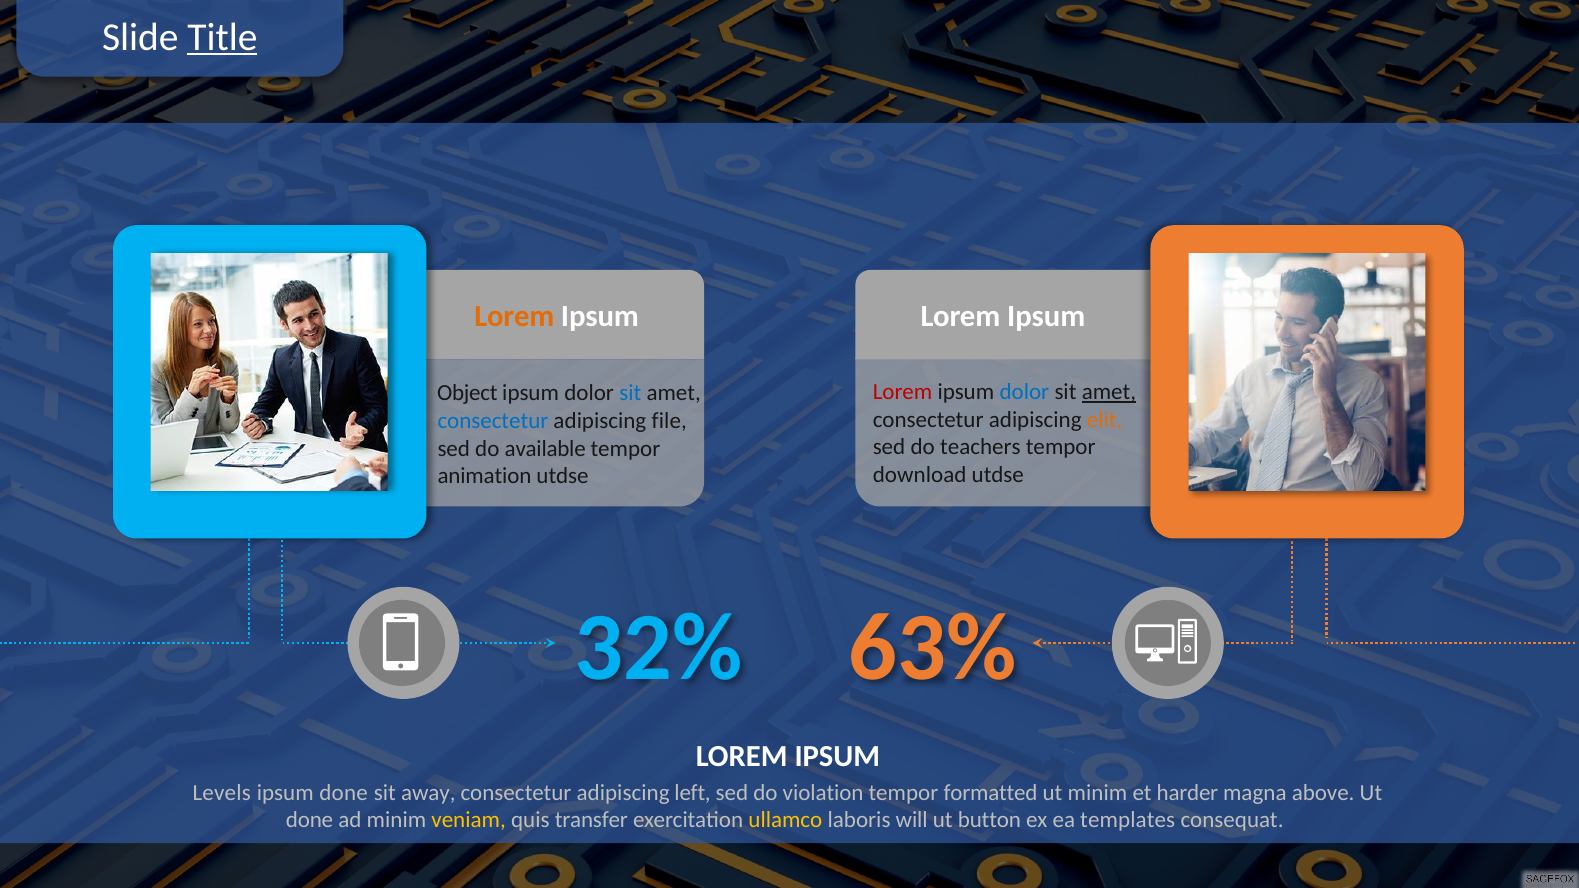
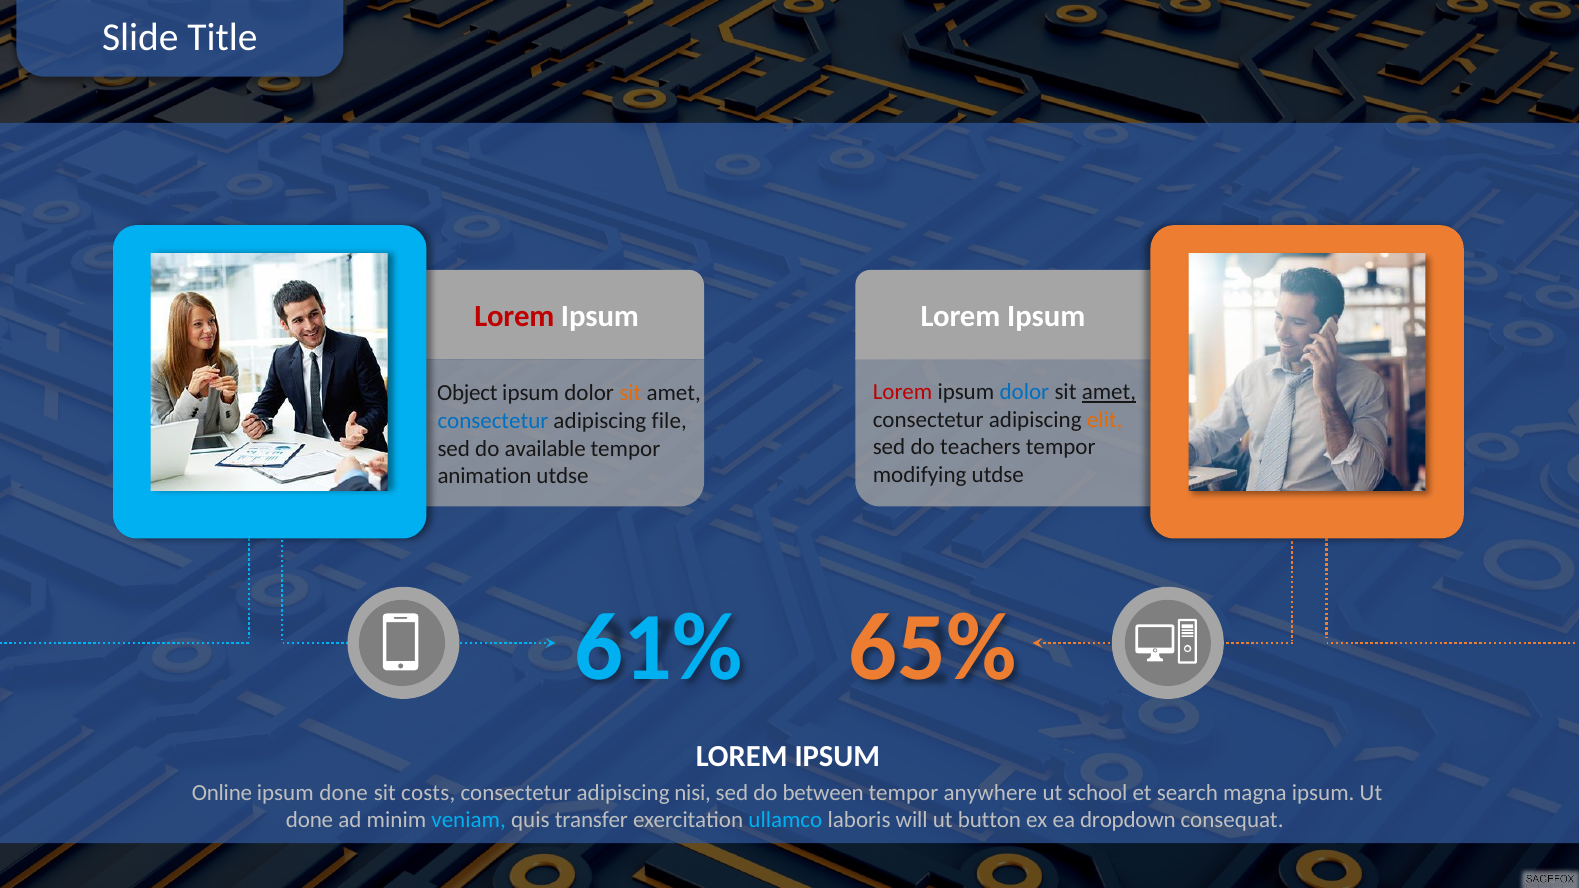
Title underline: present -> none
Lorem at (514, 317) colour: orange -> red
sit at (630, 393) colour: blue -> orange
download: download -> modifying
32%: 32% -> 61%
63%: 63% -> 65%
Levels: Levels -> Online
away: away -> costs
left: left -> nisi
violation: violation -> between
formatted: formatted -> anywhere
ut minim: minim -> school
harder: harder -> search
magna above: above -> ipsum
veniam colour: yellow -> light blue
ullamco colour: yellow -> light blue
templates: templates -> dropdown
